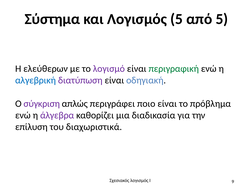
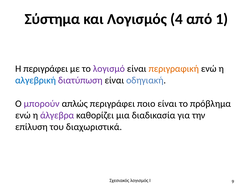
Λογισμός 5: 5 -> 4
από 5: 5 -> 1
Η ελεύθερων: ελεύθερων -> περιγράφει
περιγραφική colour: green -> orange
σύγκριση: σύγκριση -> μπορούν
